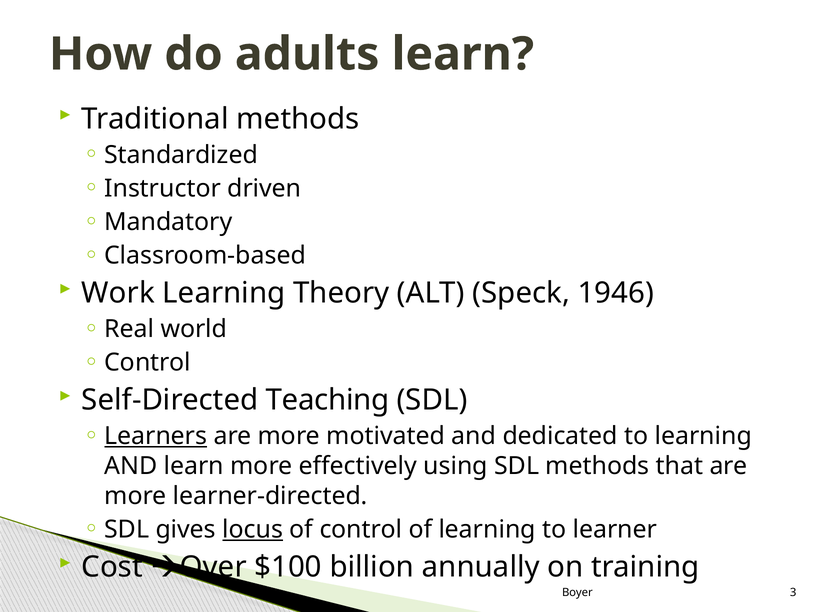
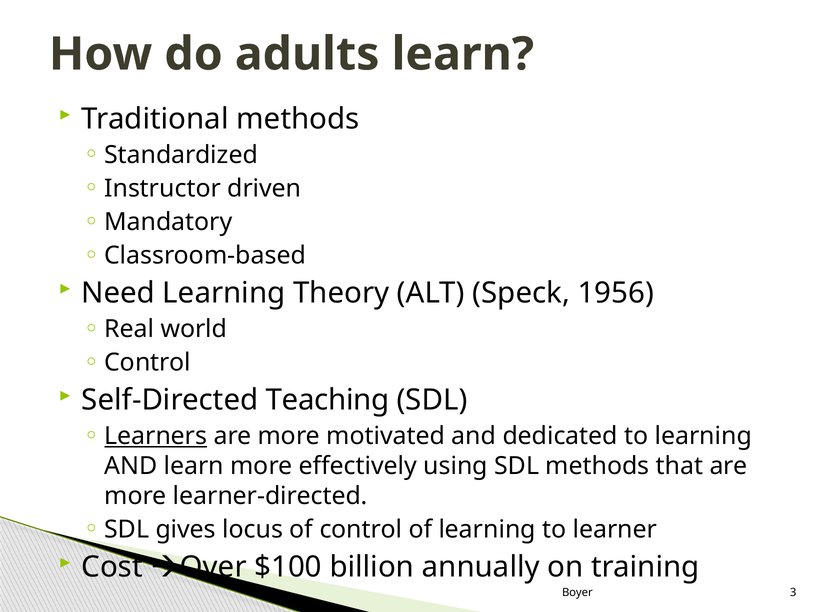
Work: Work -> Need
1946: 1946 -> 1956
locus underline: present -> none
